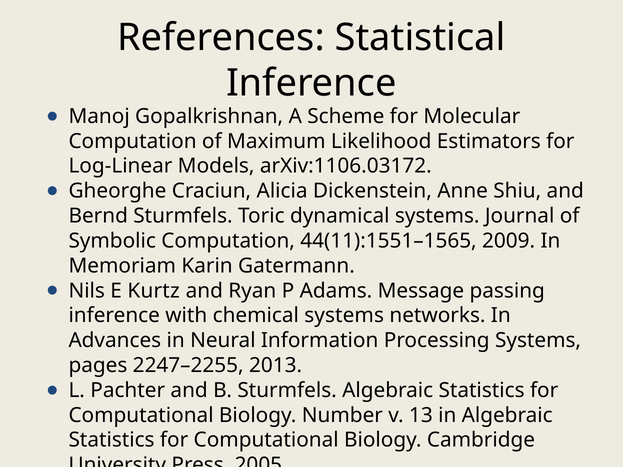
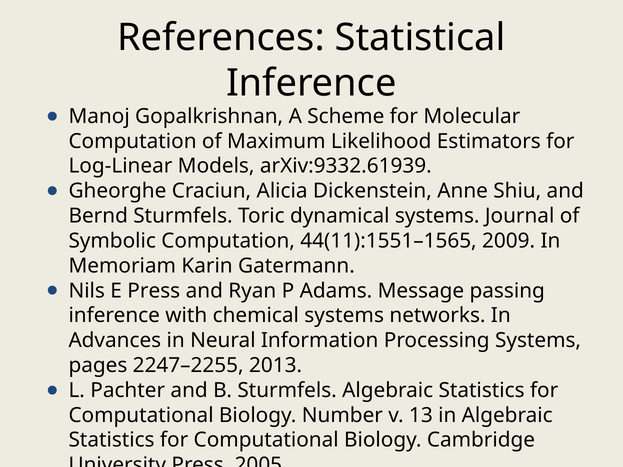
arXiv:1106.03172: arXiv:1106.03172 -> arXiv:9332.61939
E Kurtz: Kurtz -> Press
